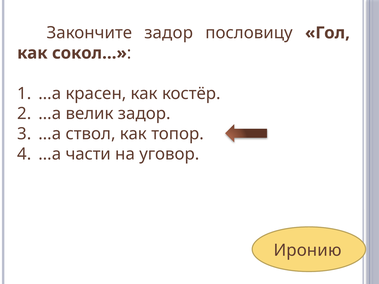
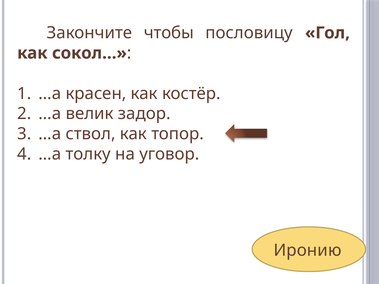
Закончите задор: задор -> чтобы
части: части -> толку
